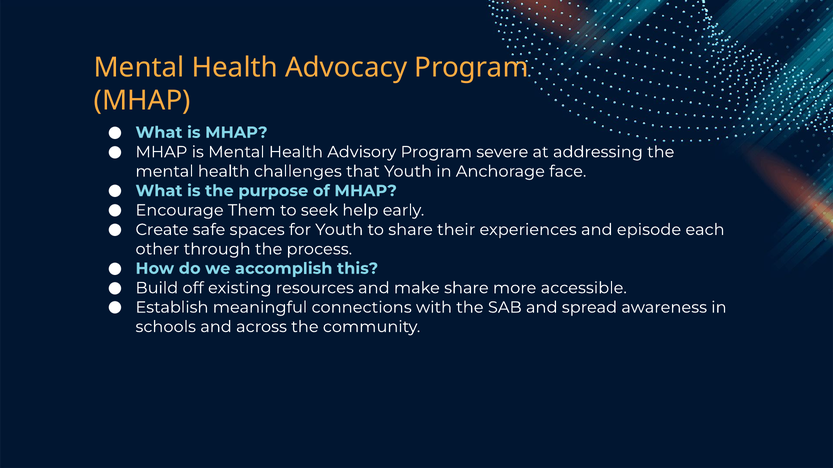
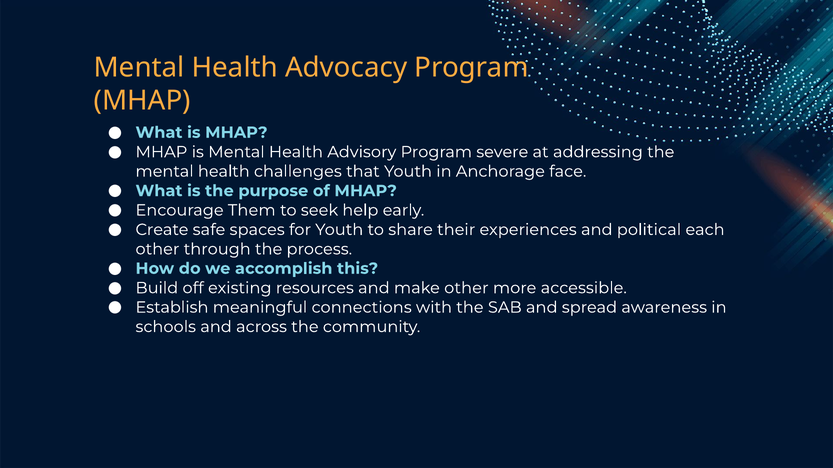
episode: episode -> political
make share: share -> other
